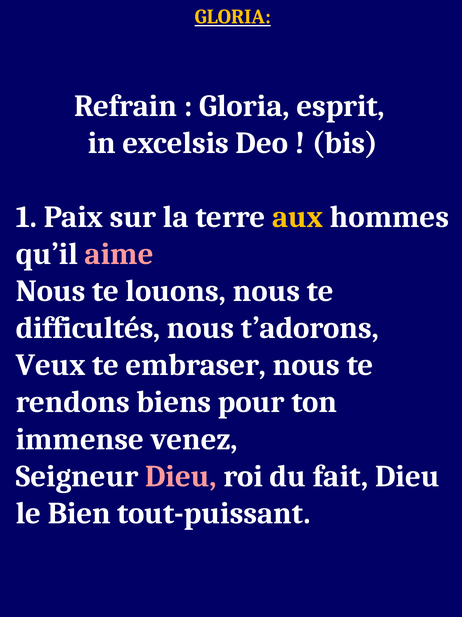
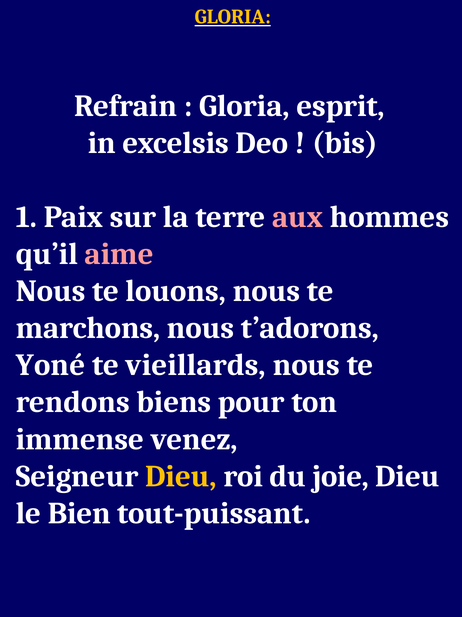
aux colour: yellow -> pink
difficultés: difficultés -> marchons
Veux: Veux -> Yoné
embraser: embraser -> vieillards
Dieu at (181, 475) colour: pink -> yellow
fait: fait -> joie
